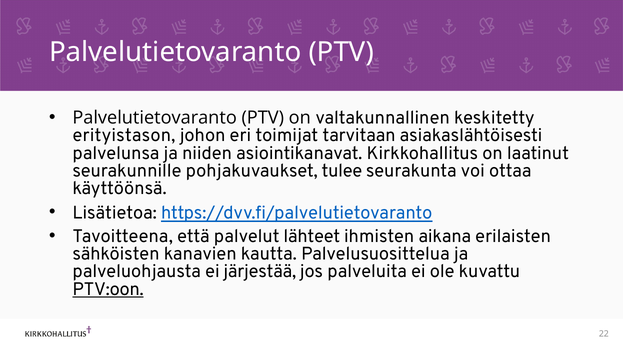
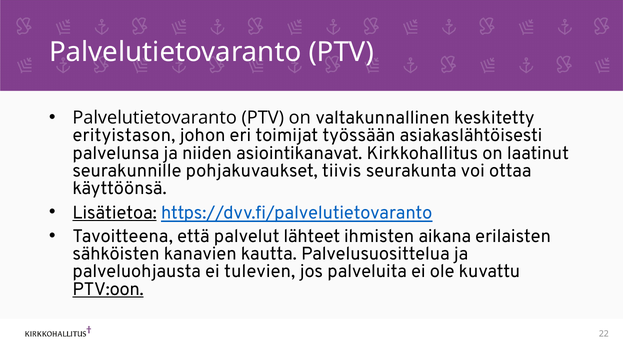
tarvitaan: tarvitaan -> työssään
tulee: tulee -> tiivis
Lisätietoa underline: none -> present
järjestää: järjestää -> tulevien
